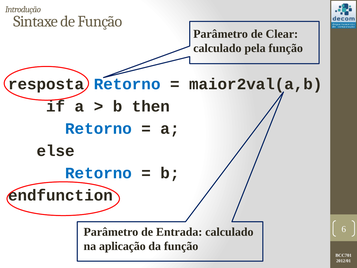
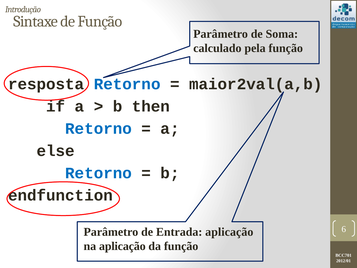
Clear: Clear -> Soma
Entrada calculado: calculado -> aplicação
